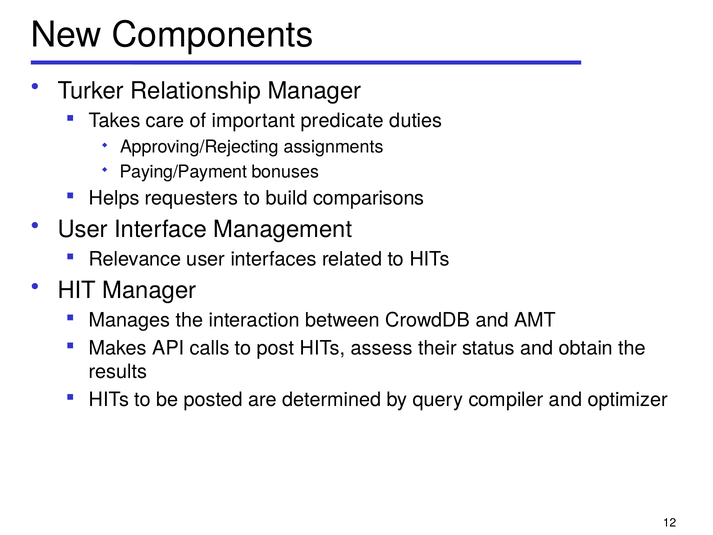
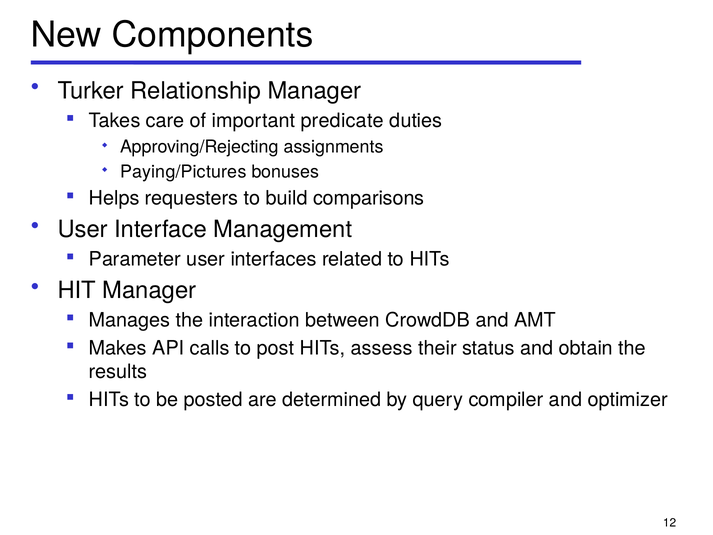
Paying/Payment: Paying/Payment -> Paying/Pictures
Relevance: Relevance -> Parameter
